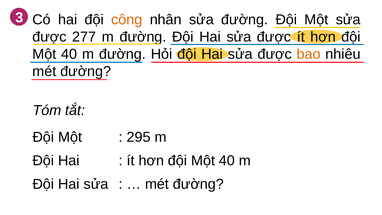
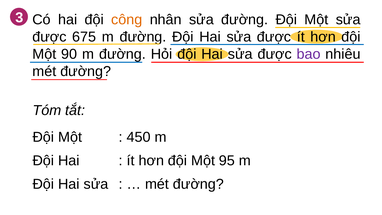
277: 277 -> 675
40 at (69, 54): 40 -> 90
bao colour: orange -> purple
295: 295 -> 450
40 at (227, 161): 40 -> 95
